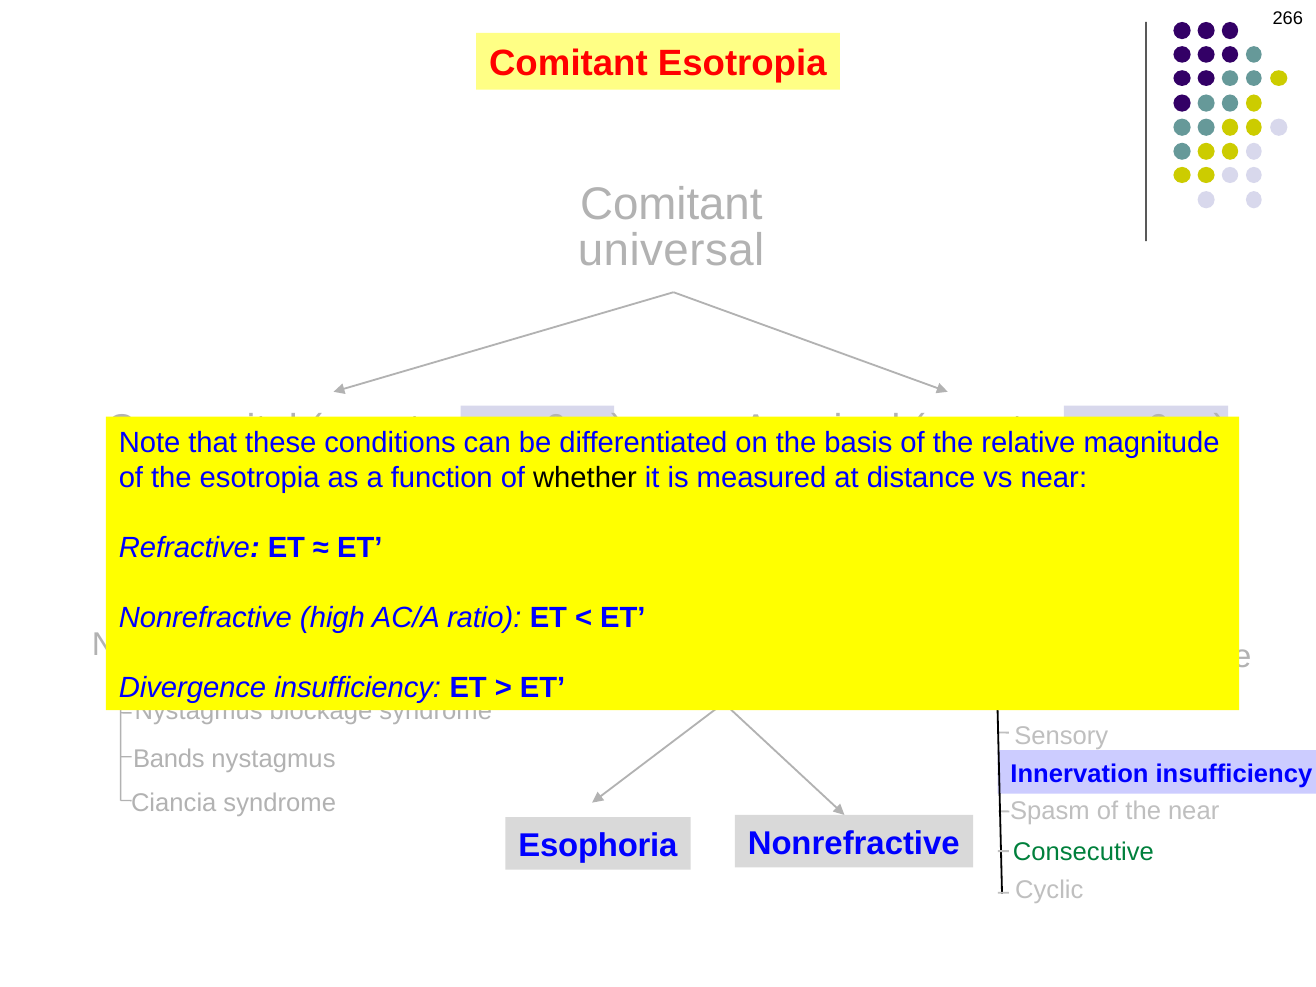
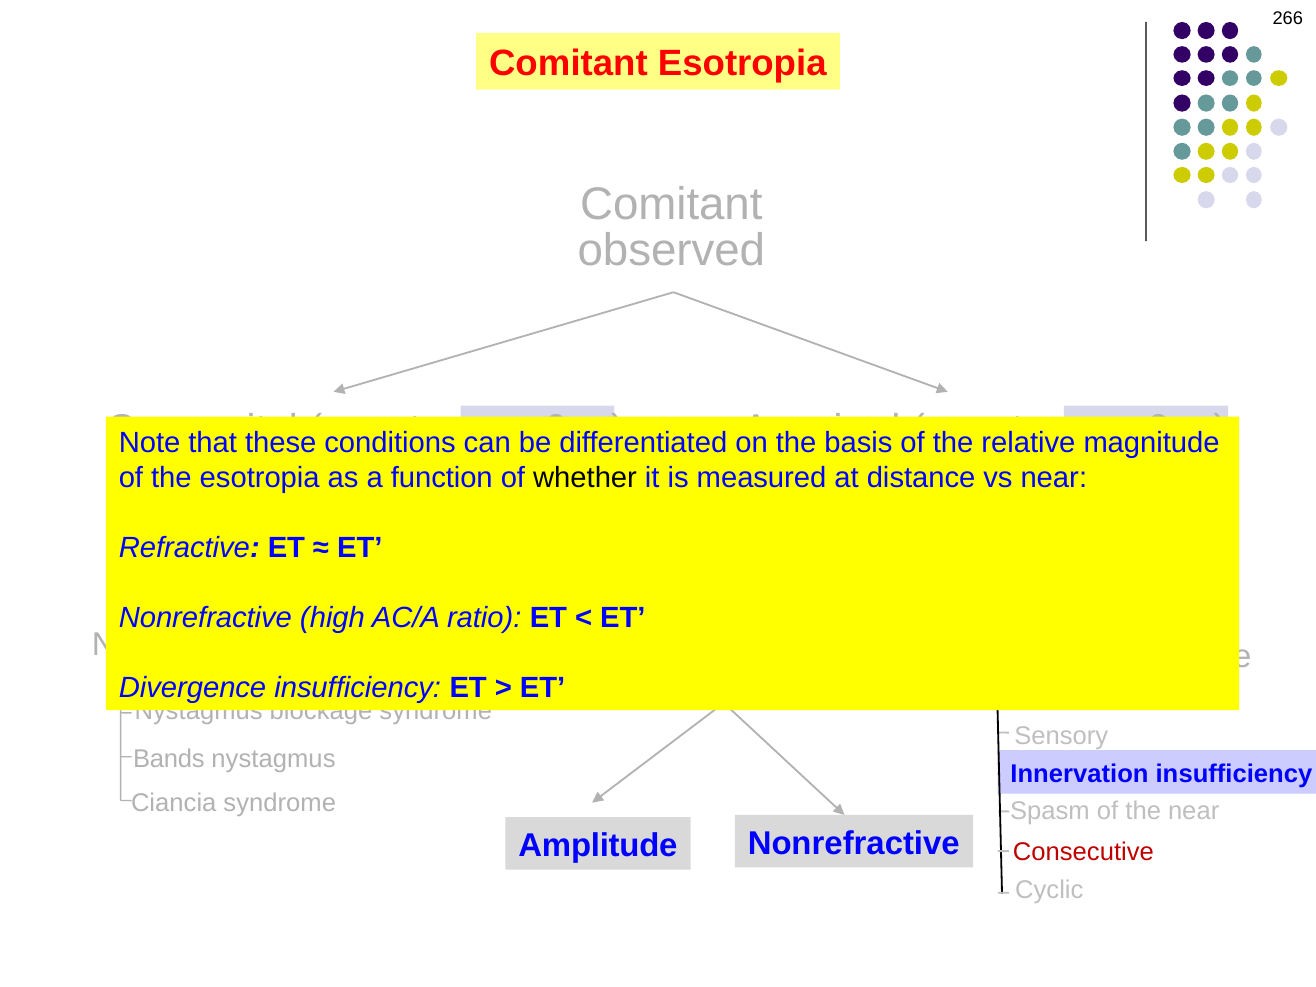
universal: universal -> observed
Esophoria: Esophoria -> Amplitude
Consecutive colour: green -> red
